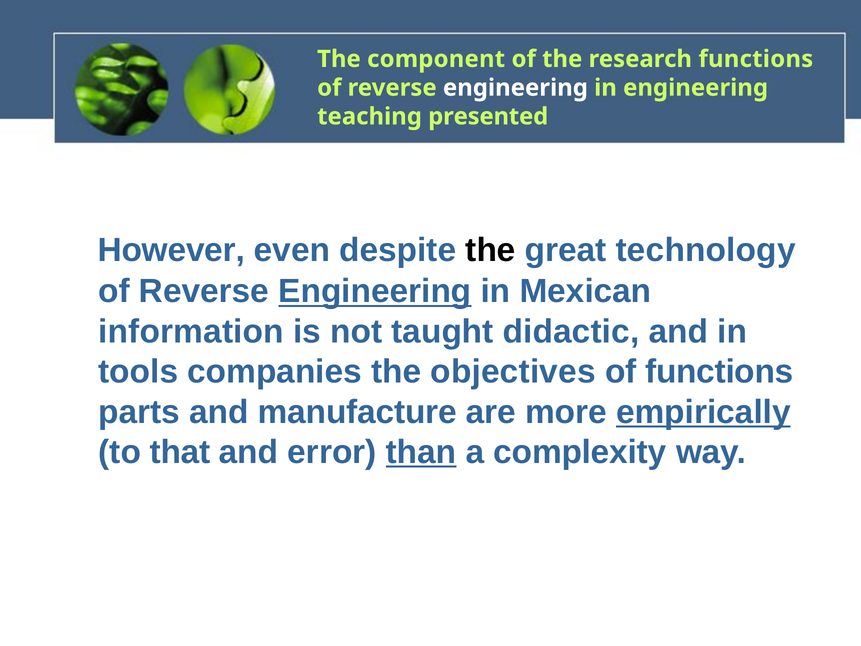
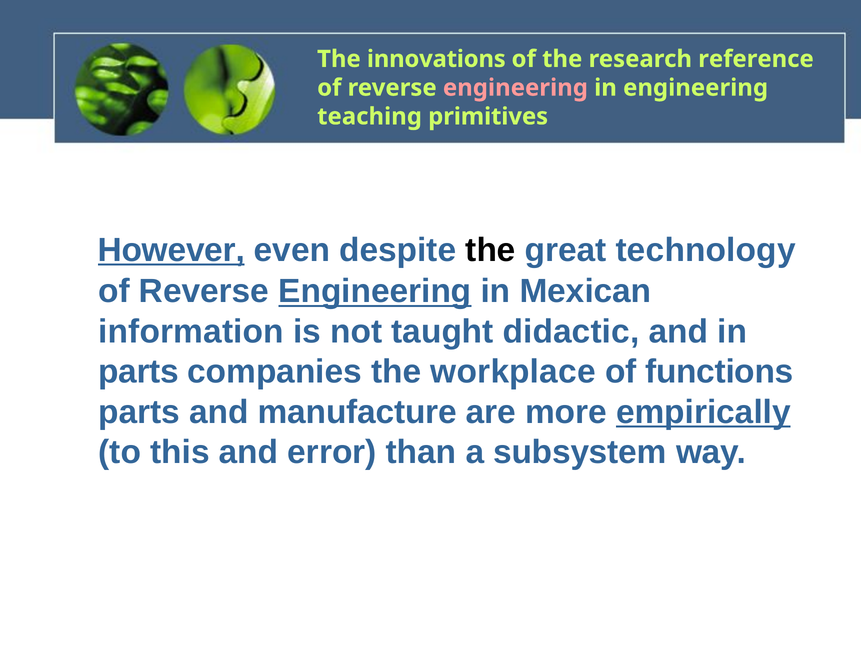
component: component -> innovations
research functions: functions -> reference
engineering at (515, 88) colour: white -> pink
presented: presented -> primitives
However underline: none -> present
tools at (138, 372): tools -> parts
objectives: objectives -> workplace
that: that -> this
than underline: present -> none
complexity: complexity -> subsystem
